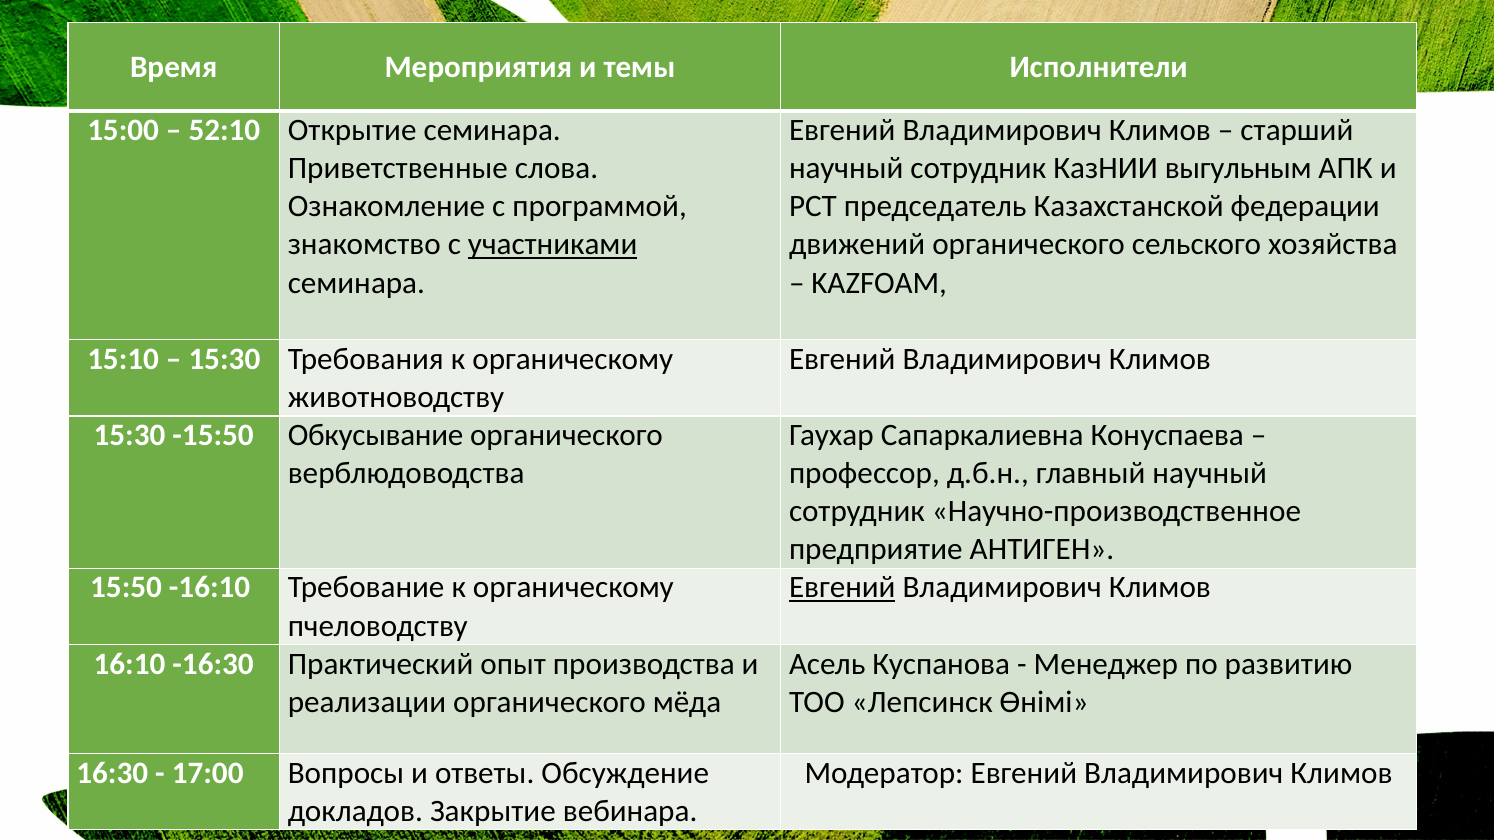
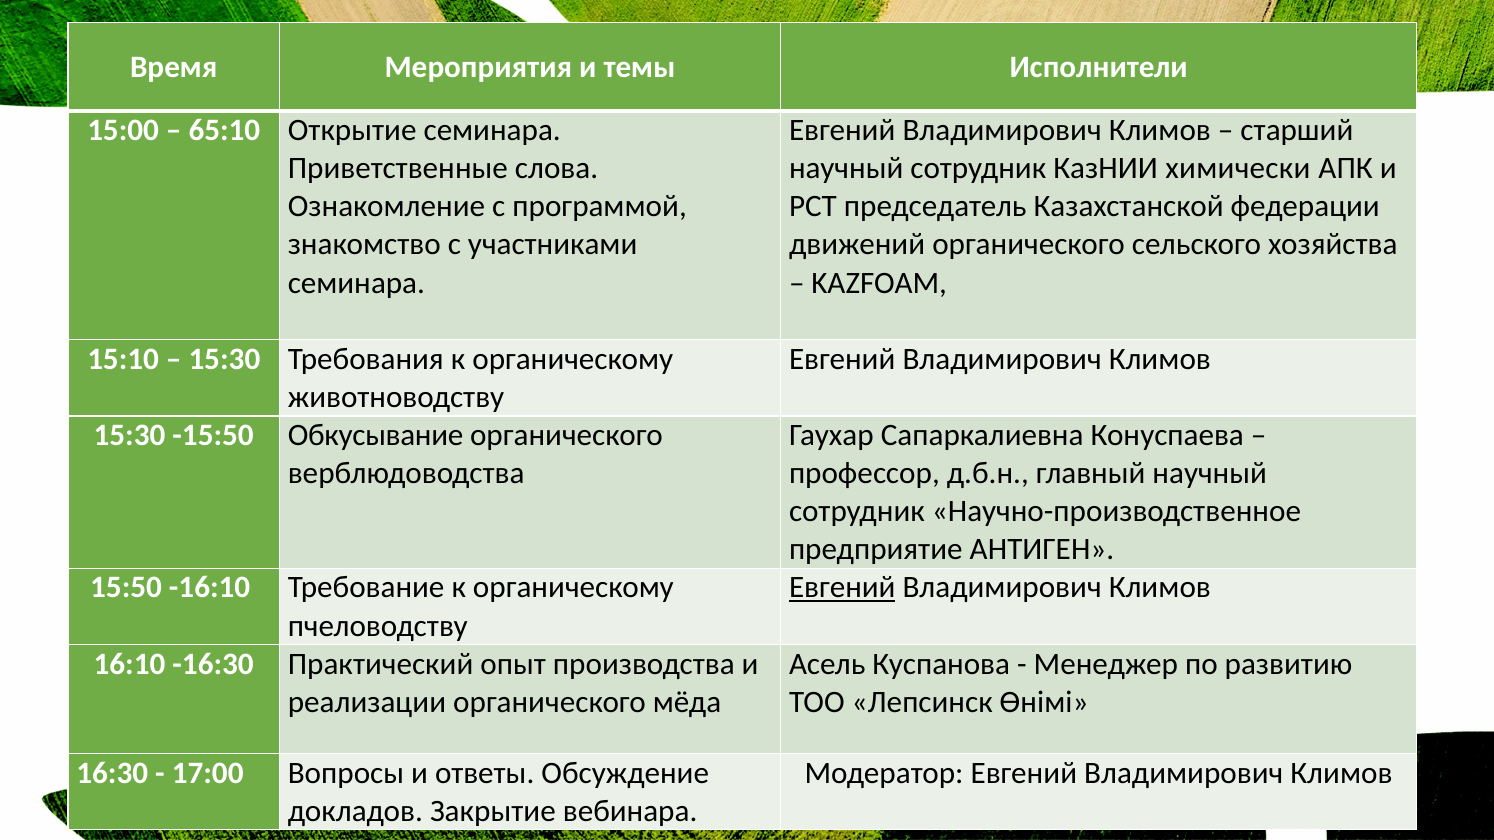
52:10: 52:10 -> 65:10
выгульным: выгульным -> химически
участниками underline: present -> none
